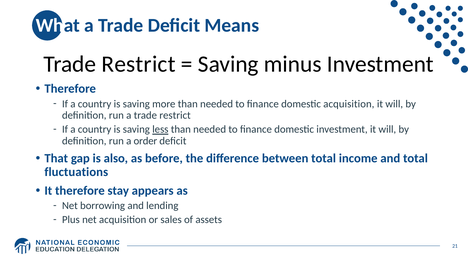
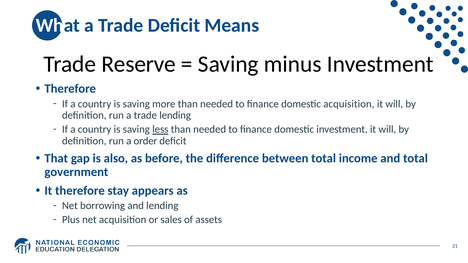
Restrict at (138, 64): Restrict -> Reserve
a trade restrict: restrict -> lending
fluctuations: fluctuations -> government
